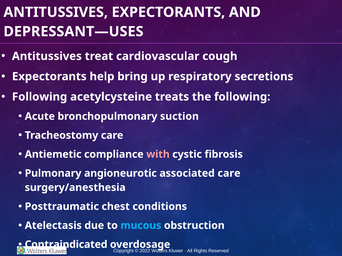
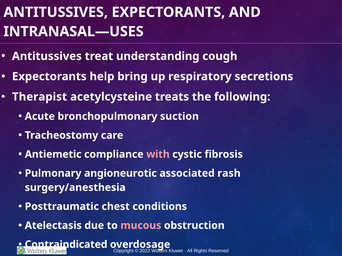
DEPRESSANT—USES: DEPRESSANT—USES -> INTRANASAL—USES
cardiovascular: cardiovascular -> understanding
Following at (40, 97): Following -> Therapist
associated care: care -> rash
mucous colour: light blue -> pink
